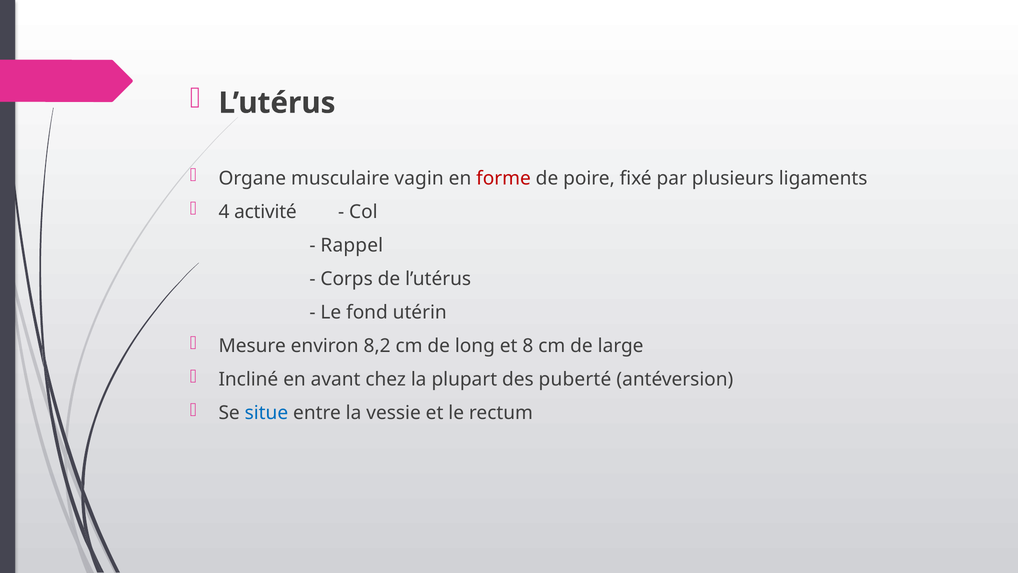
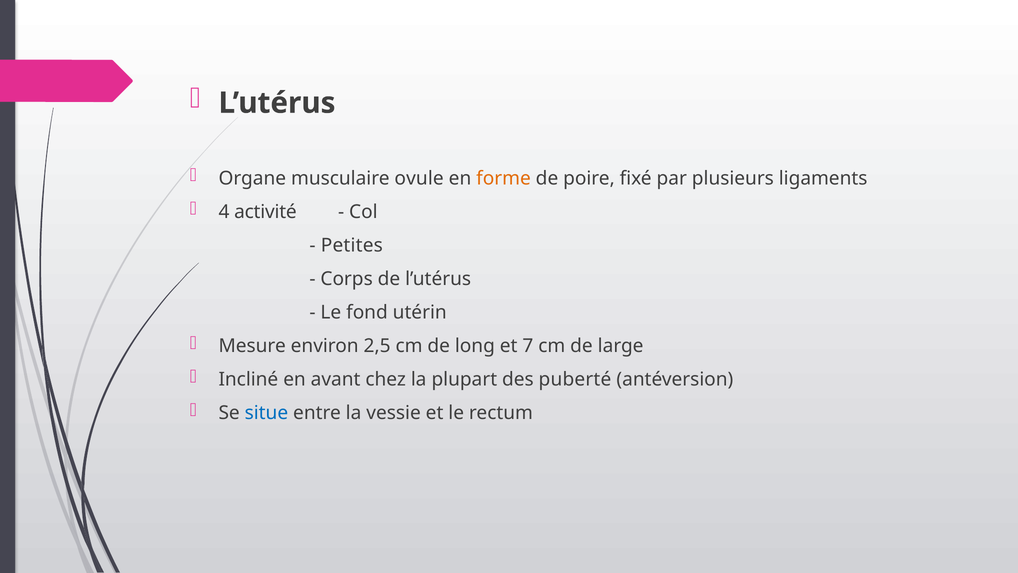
vagin: vagin -> ovule
forme colour: red -> orange
Rappel: Rappel -> Petites
8,2: 8,2 -> 2,5
8: 8 -> 7
